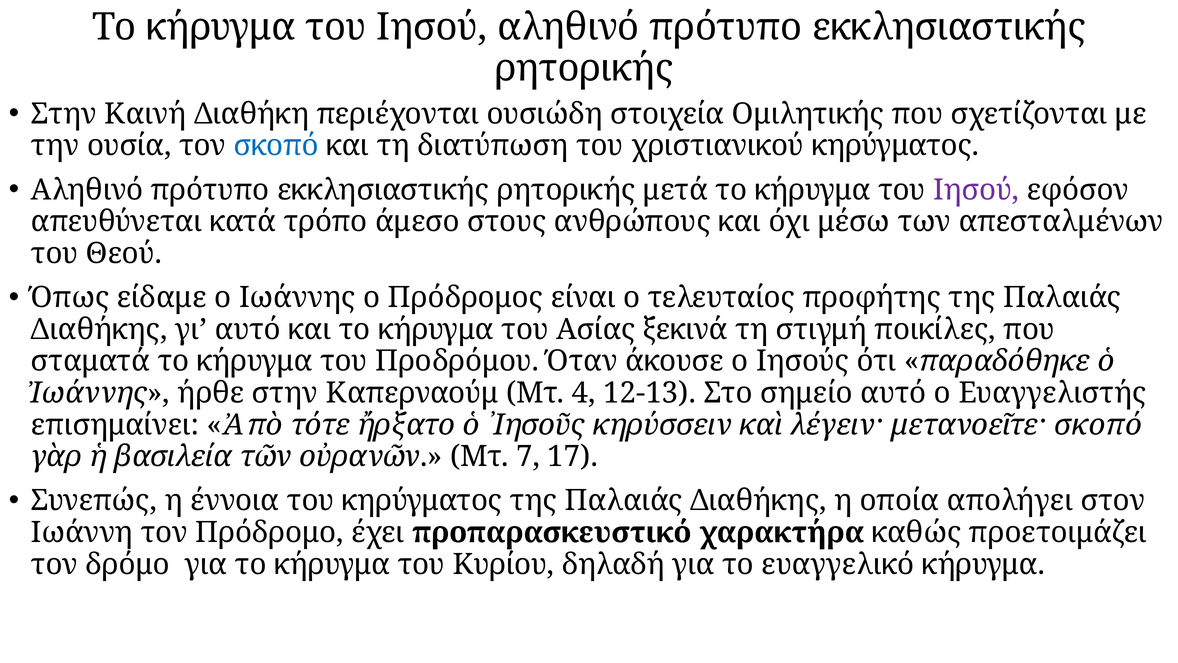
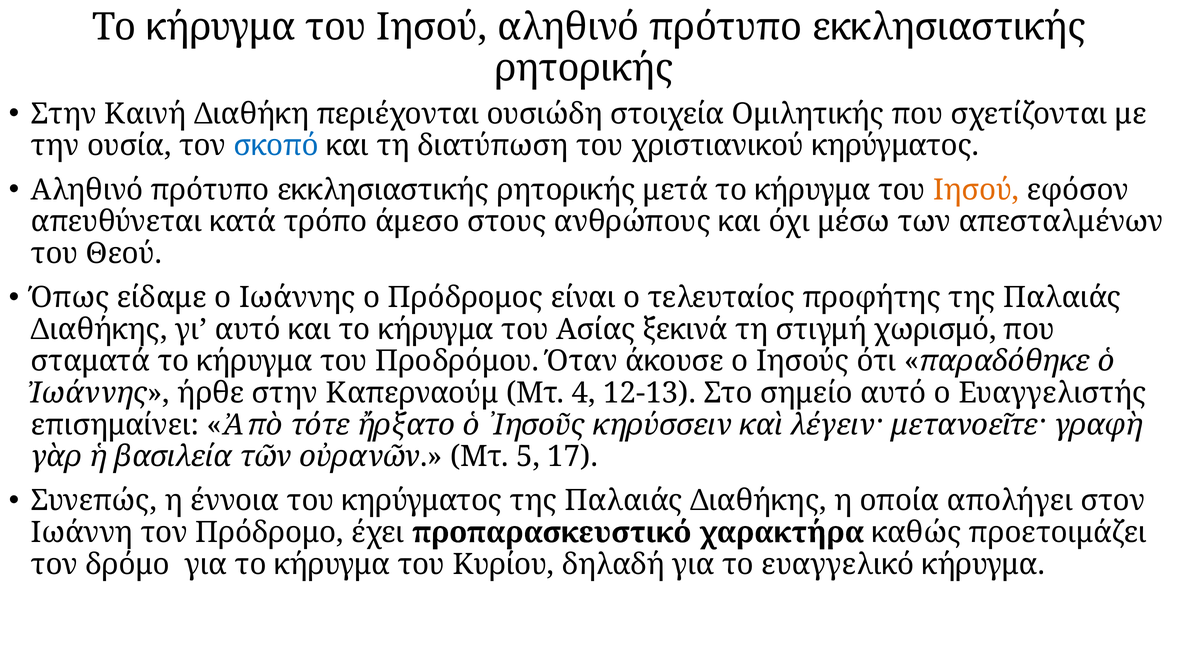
Ιησού at (976, 190) colour: purple -> orange
ποικίλες: ποικίλες -> χωρισμό
μετανοεῖτε· σκοπό: σκοπό -> γραφὴ
7: 7 -> 5
